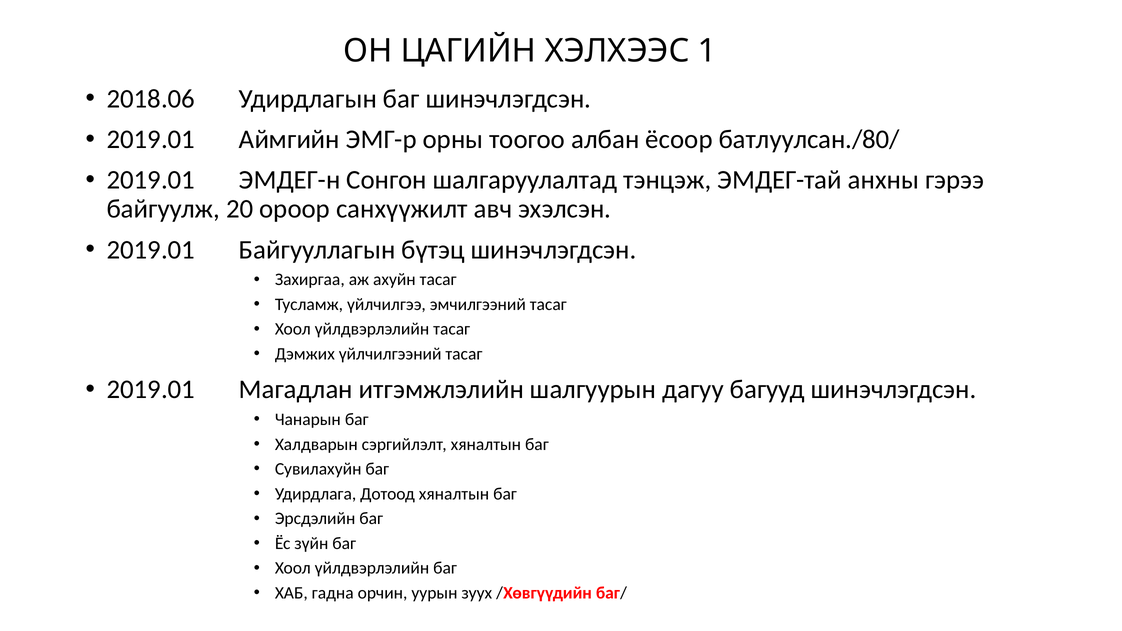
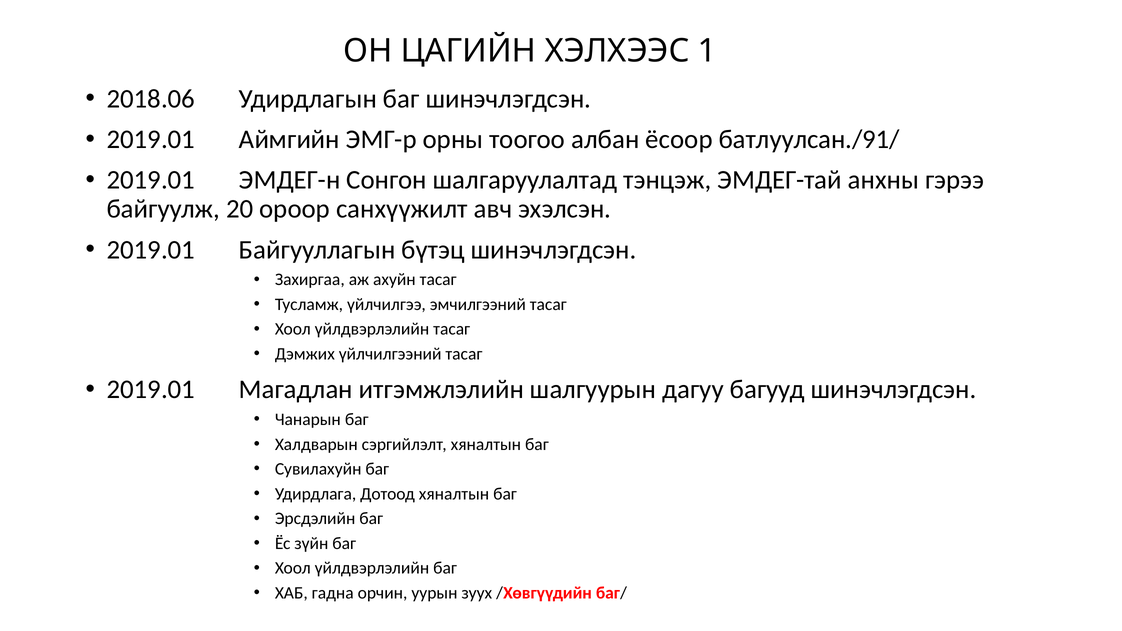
батлуулсан./80/: батлуулсан./80/ -> батлуулсан./91/
